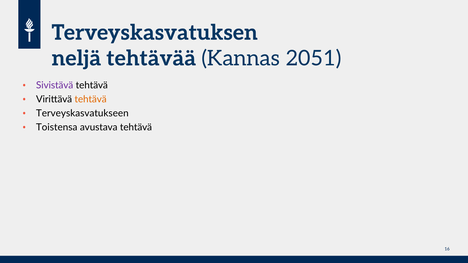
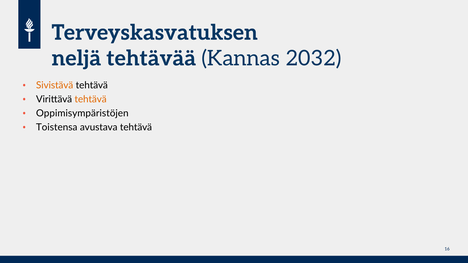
2051: 2051 -> 2032
Sivistävä colour: purple -> orange
Terveyskasvatukseen: Terveyskasvatukseen -> Oppimisympäristöjen
